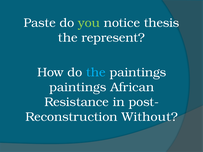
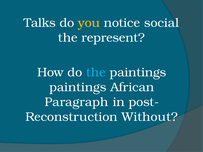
Paste: Paste -> Talks
you colour: light green -> yellow
thesis: thesis -> social
Resistance: Resistance -> Paragraph
